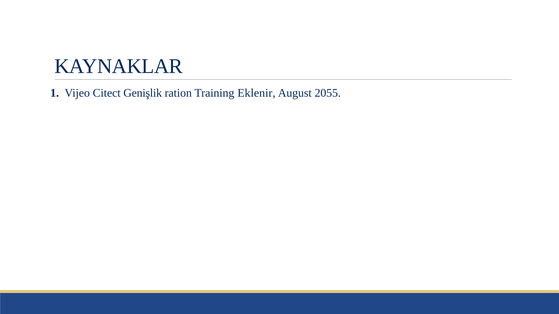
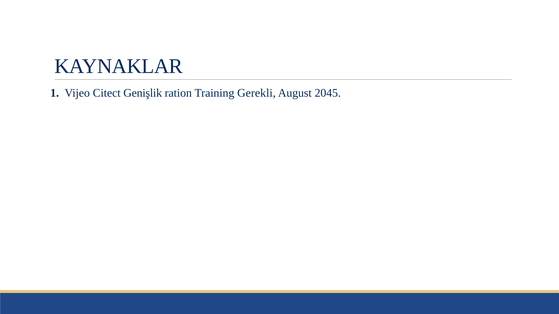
Eklenir: Eklenir -> Gerekli
2055: 2055 -> 2045
